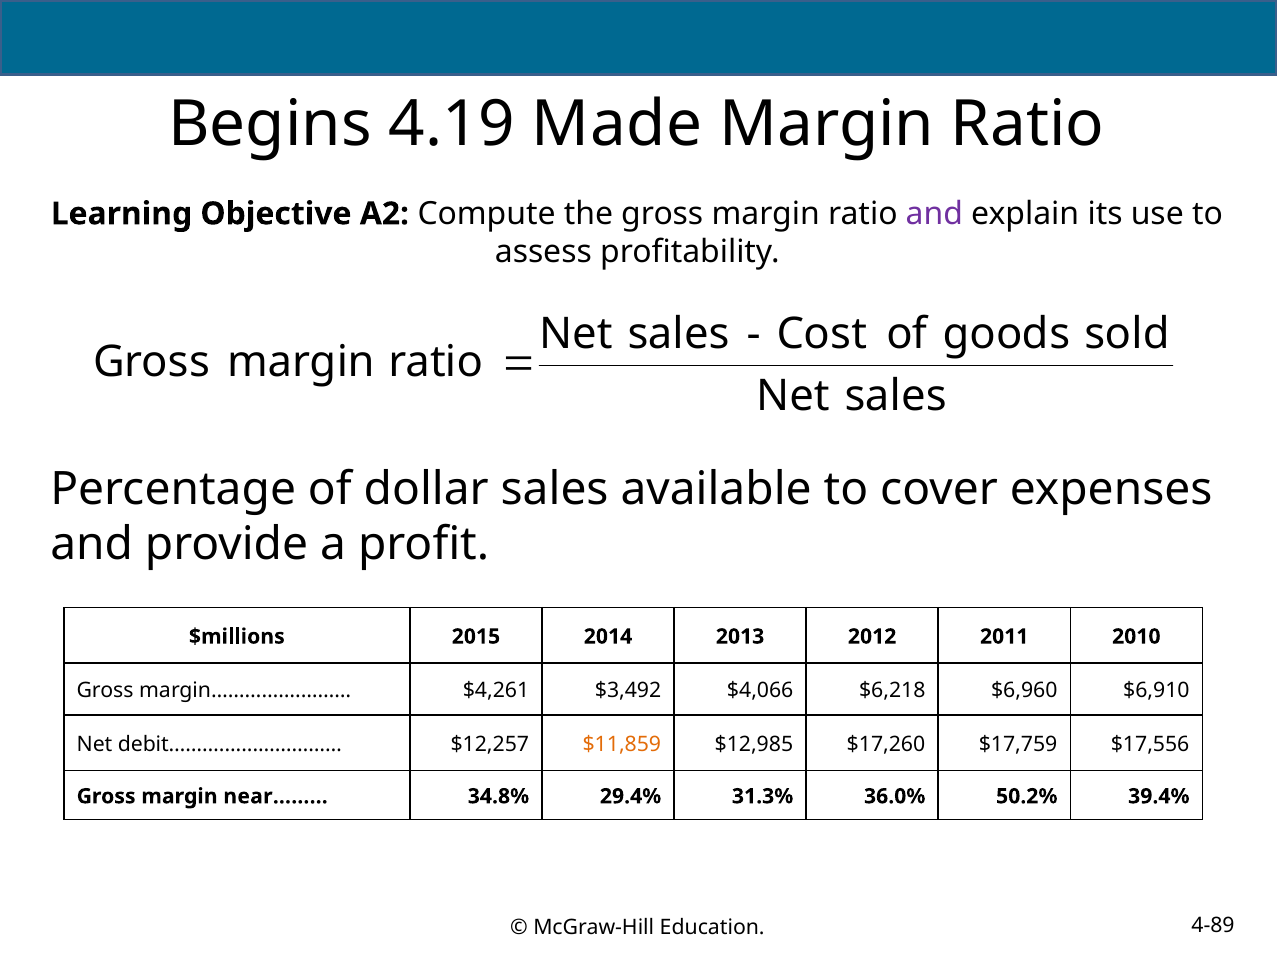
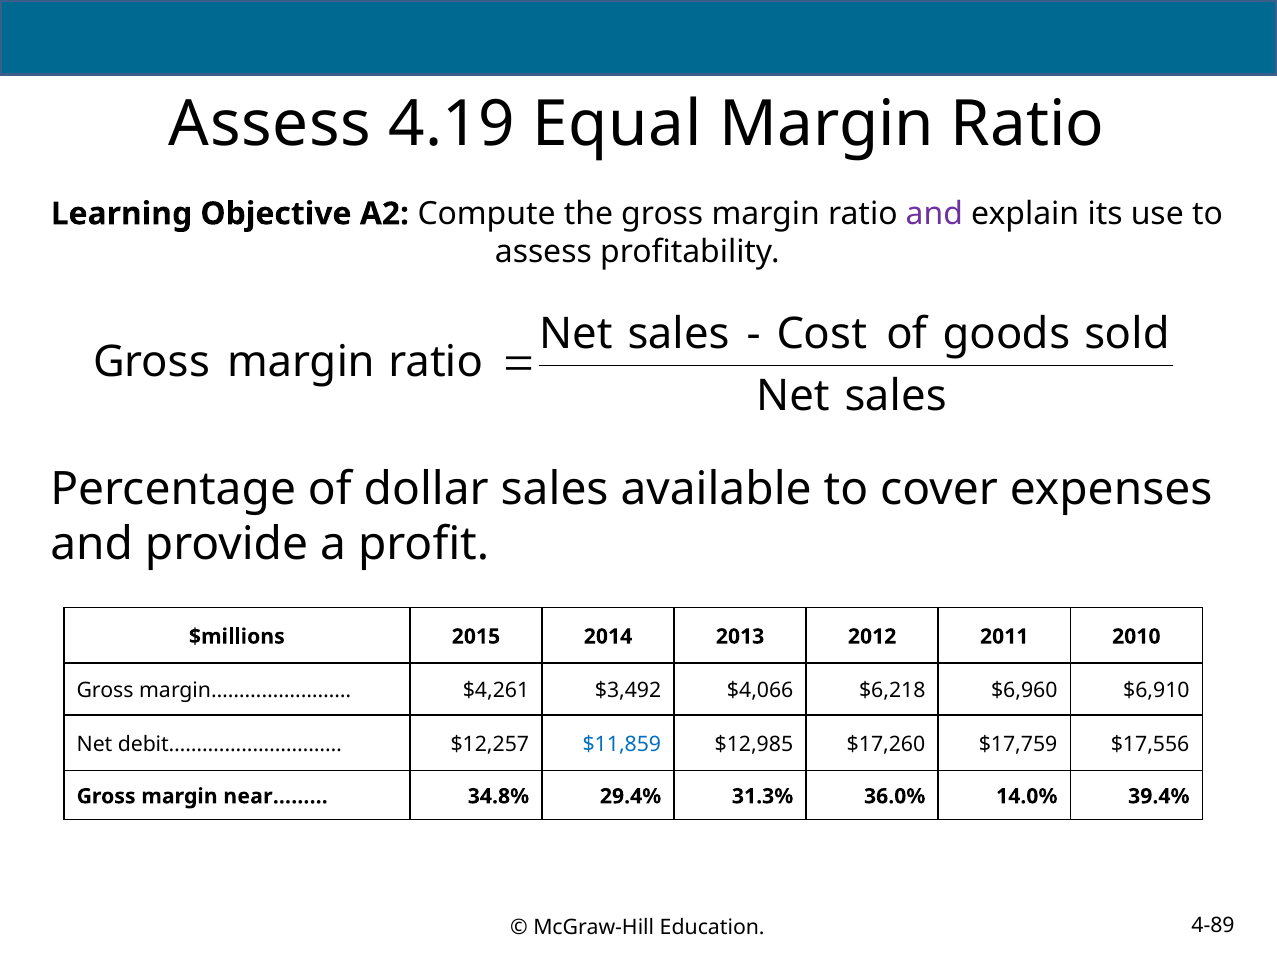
Begins at (270, 124): Begins -> Assess
Made: Made -> Equal
$11,859 colour: orange -> blue
50.2%: 50.2% -> 14.0%
